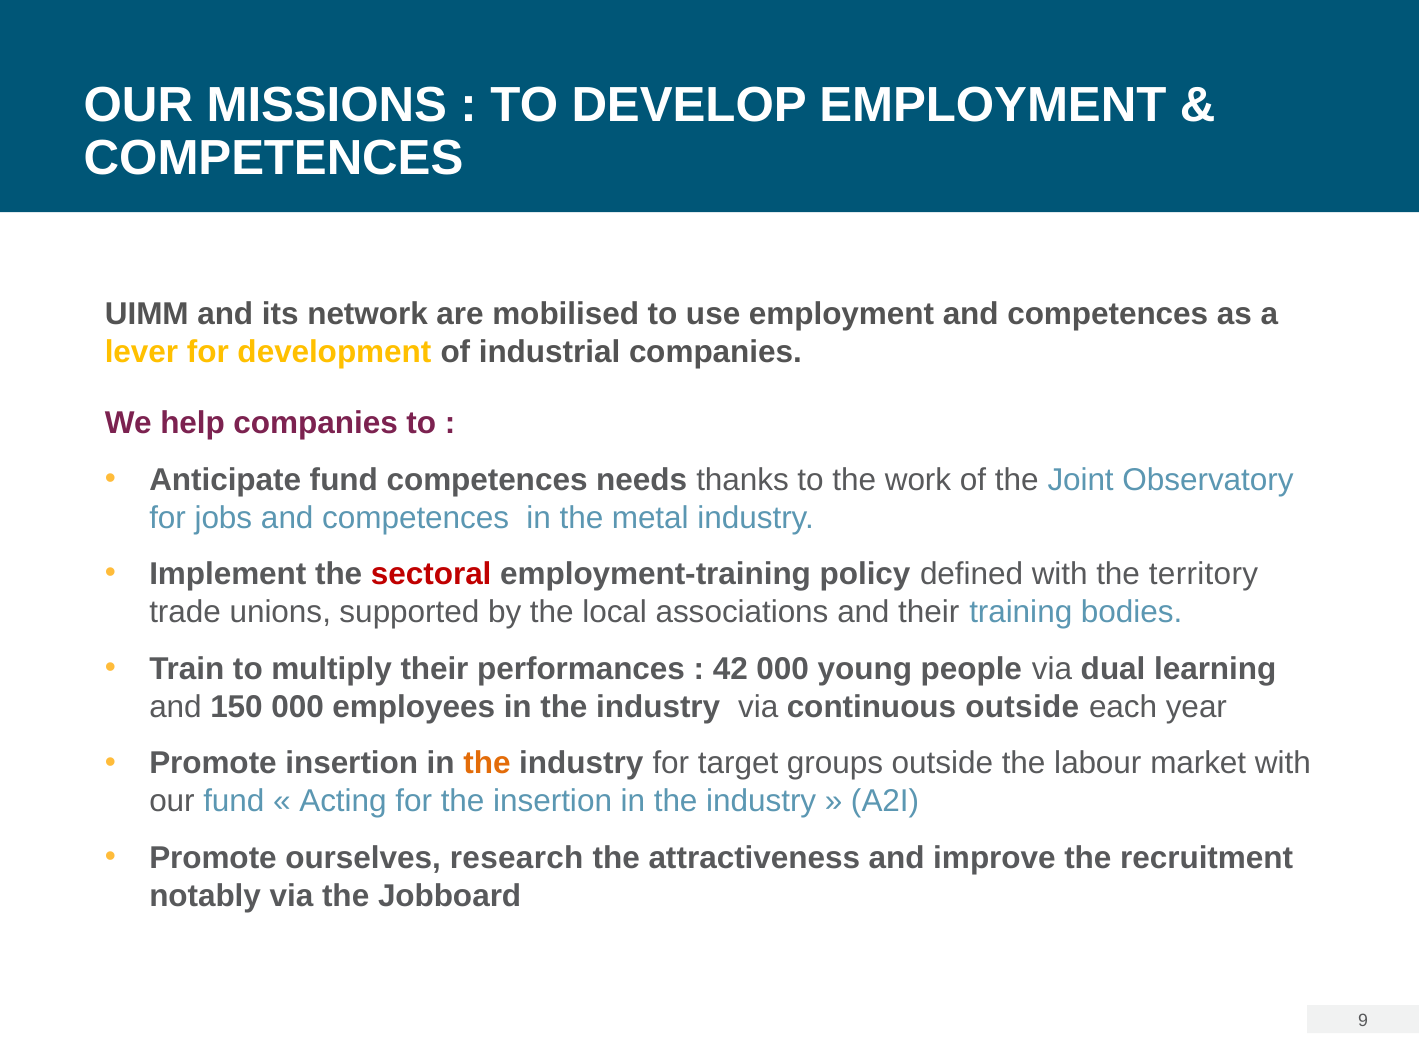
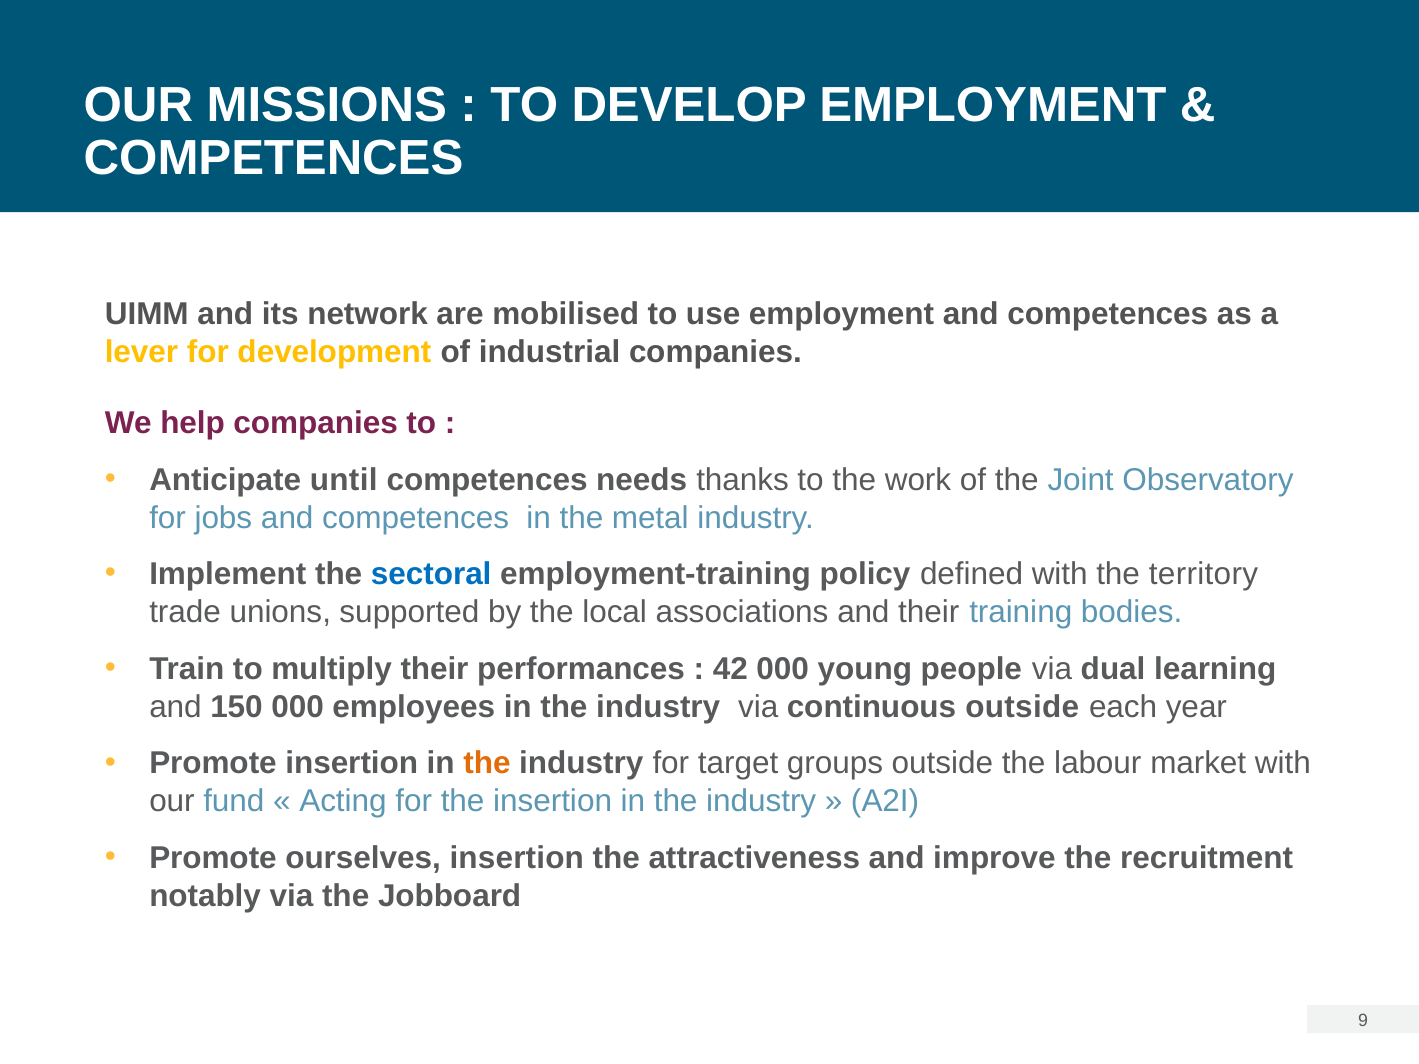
Anticipate fund: fund -> until
sectoral colour: red -> blue
ourselves research: research -> insertion
